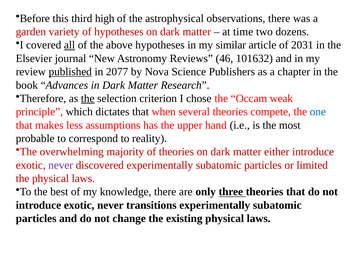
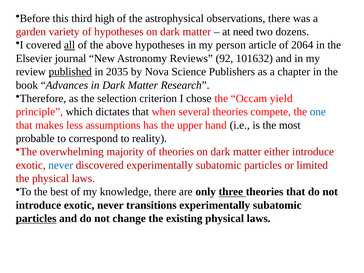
time: time -> need
similar: similar -> person
2031: 2031 -> 2064
46: 46 -> 92
2077: 2077 -> 2035
the at (88, 98) underline: present -> none
weak: weak -> yield
never at (61, 165) colour: purple -> blue
particles at (36, 218) underline: none -> present
